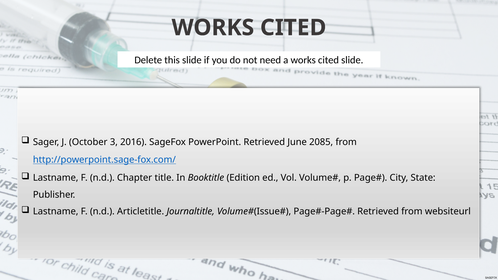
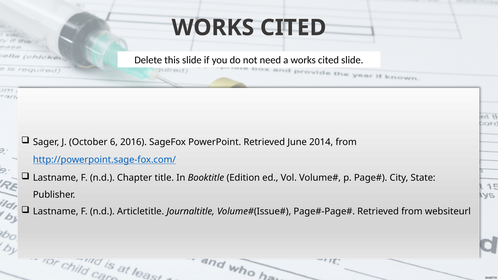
3: 3 -> 6
2085: 2085 -> 2014
